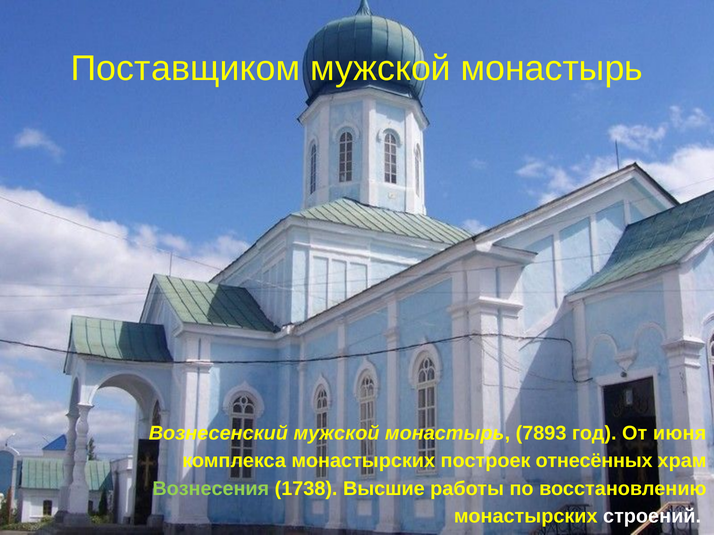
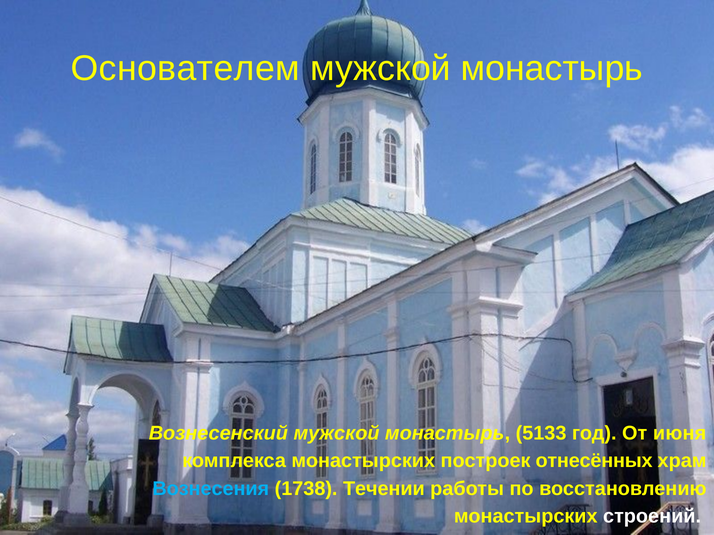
Поставщиком: Поставщиком -> Основателем
7893: 7893 -> 5133
Вознесения colour: light green -> light blue
Высшие: Высшие -> Течении
